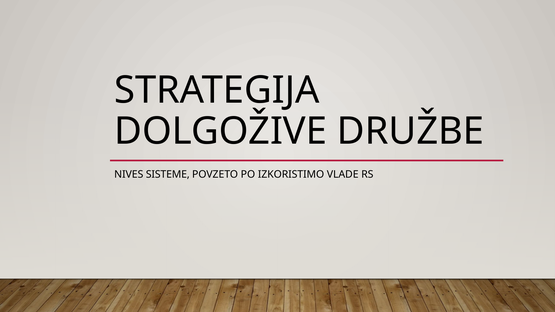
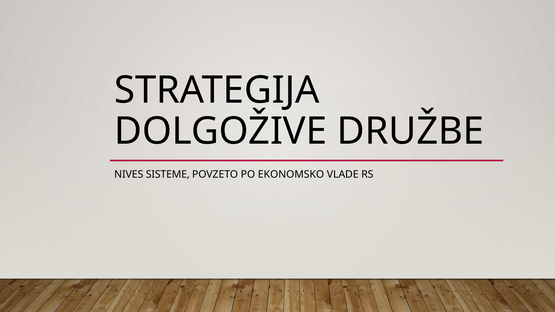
IZKORISTIMO: IZKORISTIMO -> EKONOMSKO
